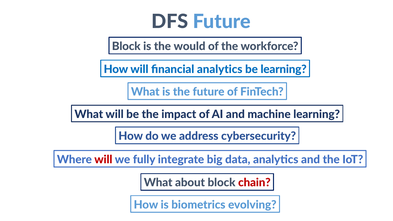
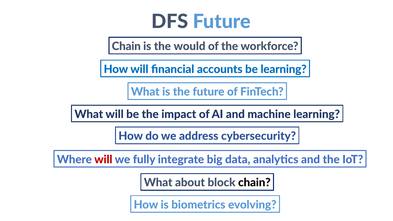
Block at (126, 46): Block -> Chain
financial analytics: analytics -> accounts
chain at (254, 183) colour: red -> black
